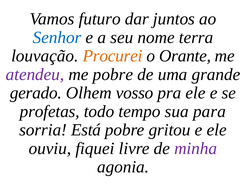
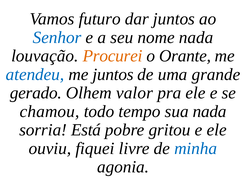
nome terra: terra -> nada
atendeu colour: purple -> blue
me pobre: pobre -> juntos
vosso: vosso -> valor
profetas: profetas -> chamou
sua para: para -> nada
minha colour: purple -> blue
